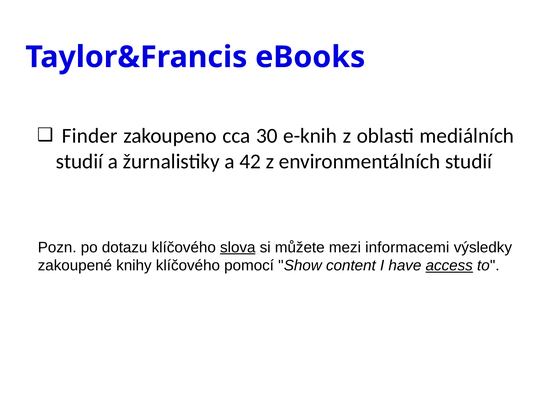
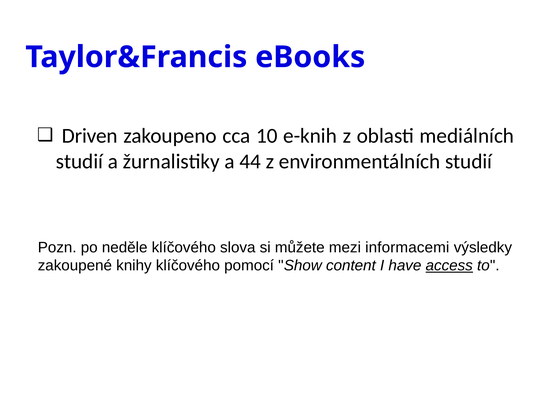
Finder: Finder -> Driven
30: 30 -> 10
42: 42 -> 44
dotazu: dotazu -> neděle
slova underline: present -> none
